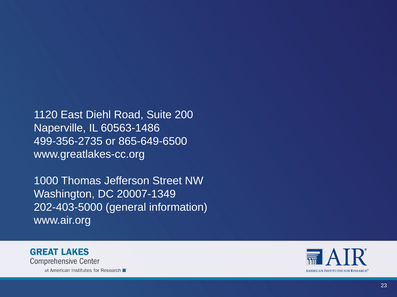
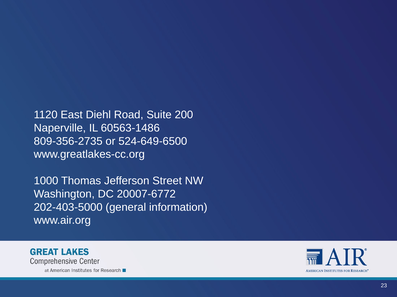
499-356-2735: 499-356-2735 -> 809-356-2735
865-649-6500: 865-649-6500 -> 524-649-6500
20007-1349: 20007-1349 -> 20007-6772
